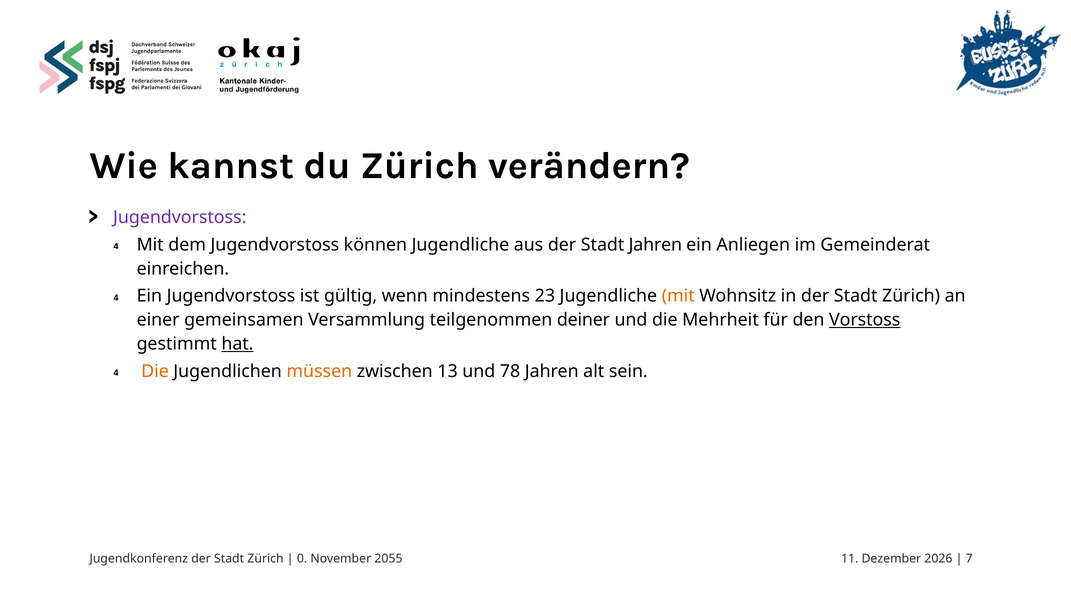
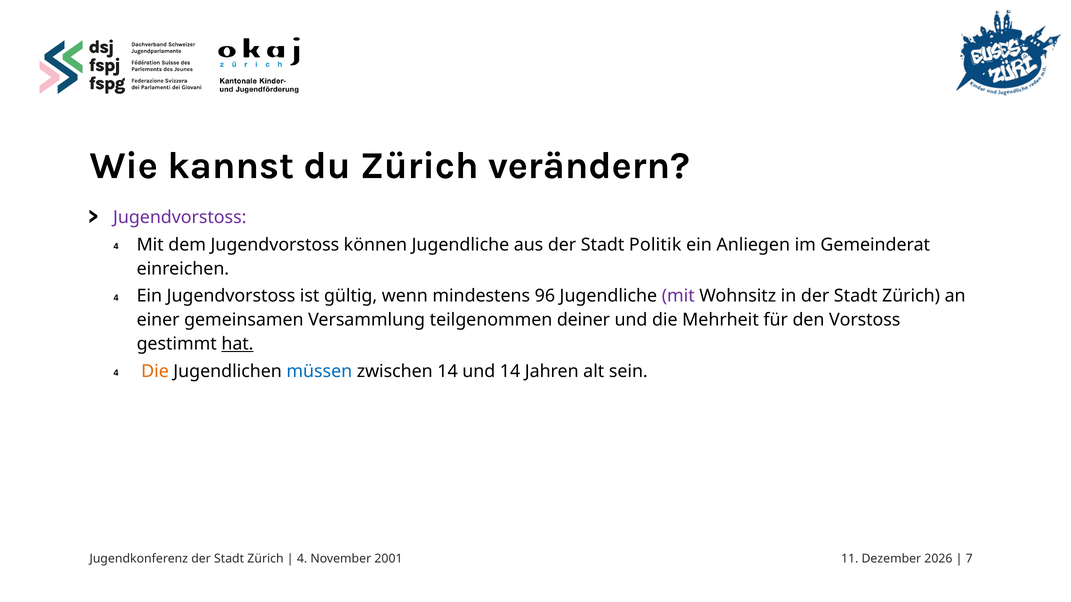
Stadt Jahren: Jahren -> Politik
23: 23 -> 96
mit at (678, 296) colour: orange -> purple
Vorstoss underline: present -> none
müssen colour: orange -> blue
zwischen 13: 13 -> 14
und 78: 78 -> 14
0: 0 -> 4
2055: 2055 -> 2001
